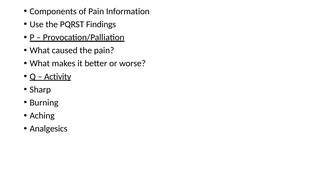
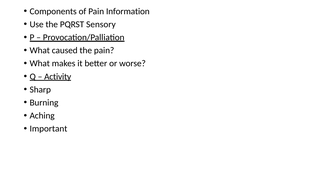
Findings: Findings -> Sensory
Analgesics: Analgesics -> Important
